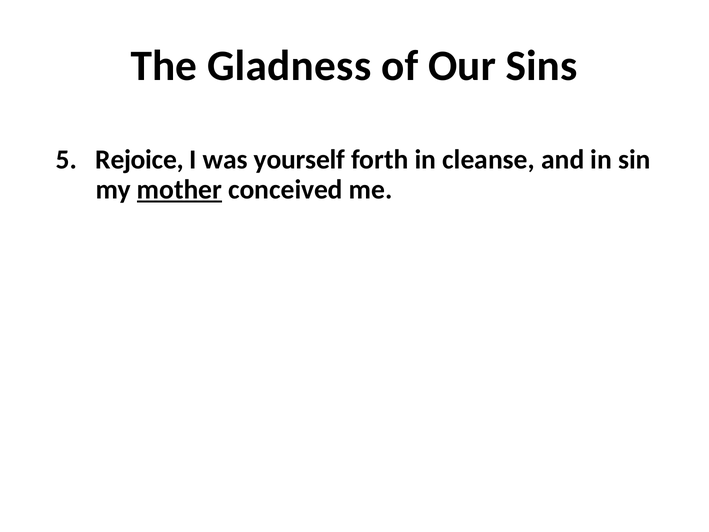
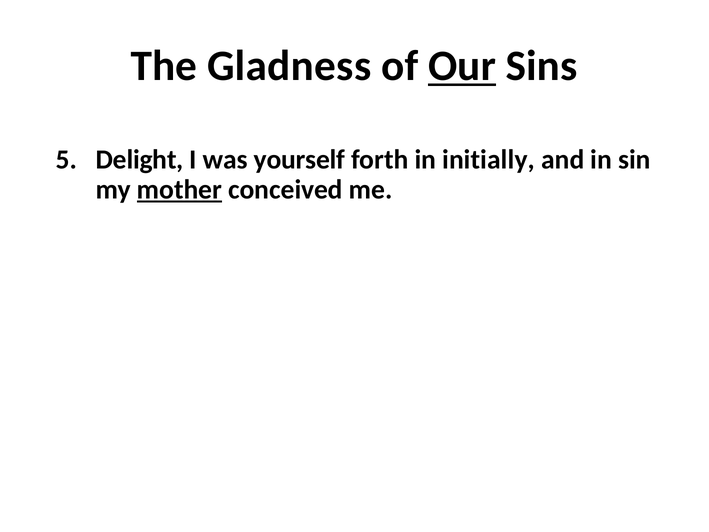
Our underline: none -> present
Rejoice: Rejoice -> Delight
cleanse: cleanse -> initially
